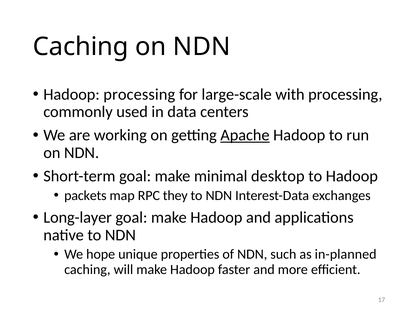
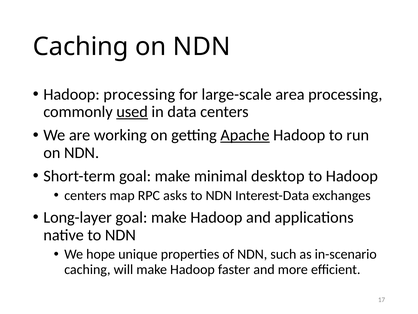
with: with -> area
used underline: none -> present
packets at (85, 195): packets -> centers
they: they -> asks
in-planned: in-planned -> in-scenario
